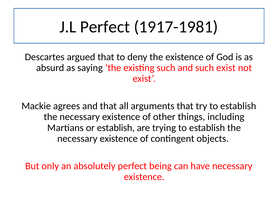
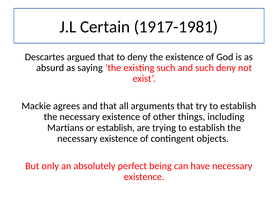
J.L Perfect: Perfect -> Certain
such exist: exist -> deny
